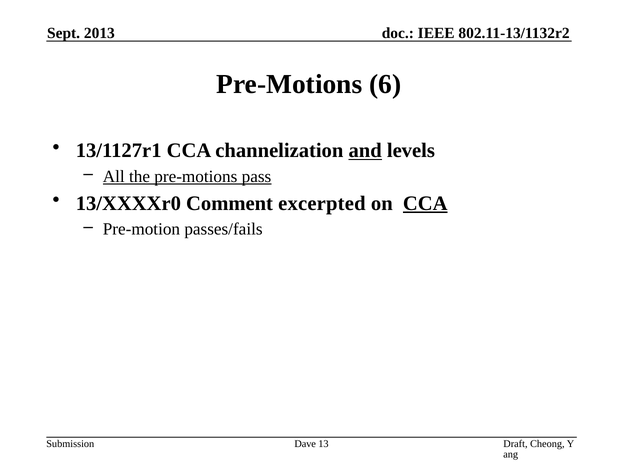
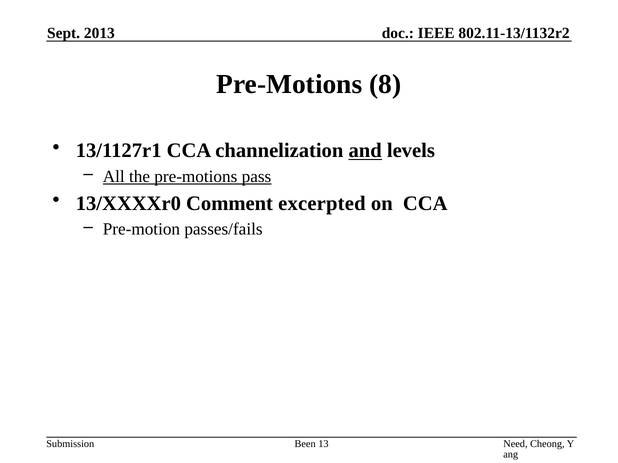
6: 6 -> 8
CCA at (425, 204) underline: present -> none
Draft: Draft -> Need
Dave: Dave -> Been
